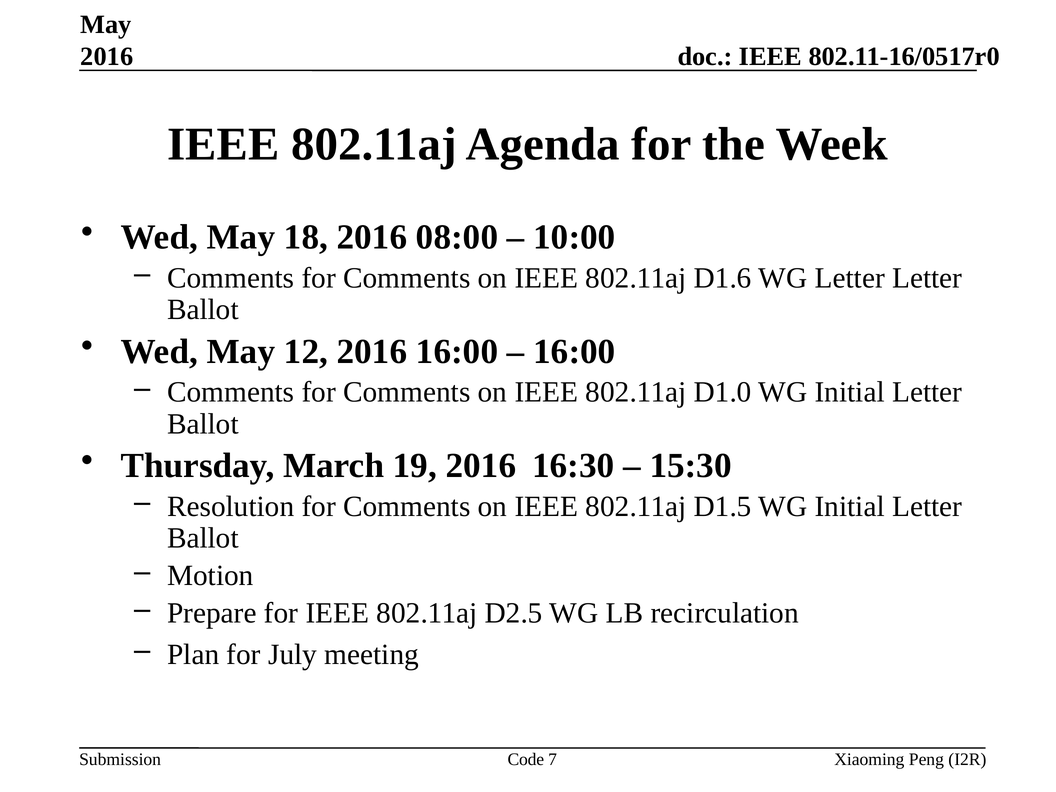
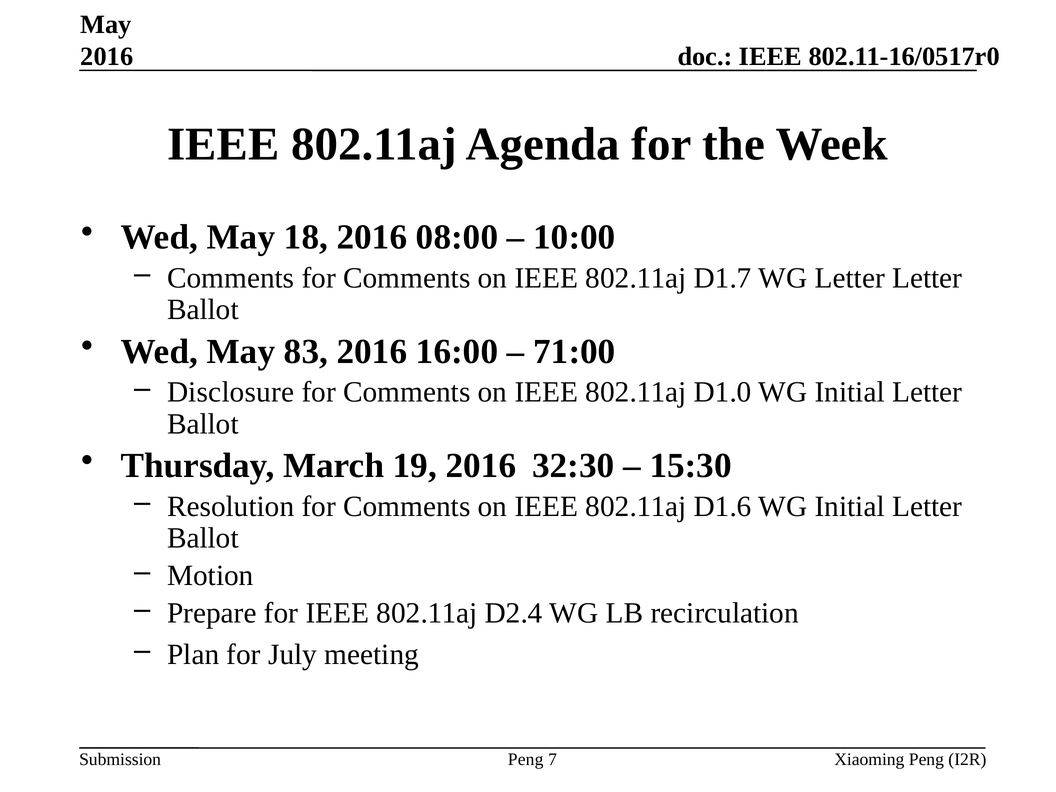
D1.6: D1.6 -> D1.7
12: 12 -> 83
16:00 at (574, 351): 16:00 -> 71:00
Comments at (231, 392): Comments -> Disclosure
16:30: 16:30 -> 32:30
D1.5: D1.5 -> D1.6
D2.5: D2.5 -> D2.4
Code at (526, 760): Code -> Peng
